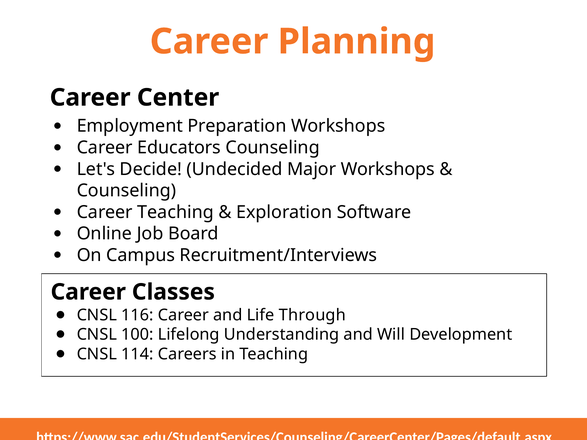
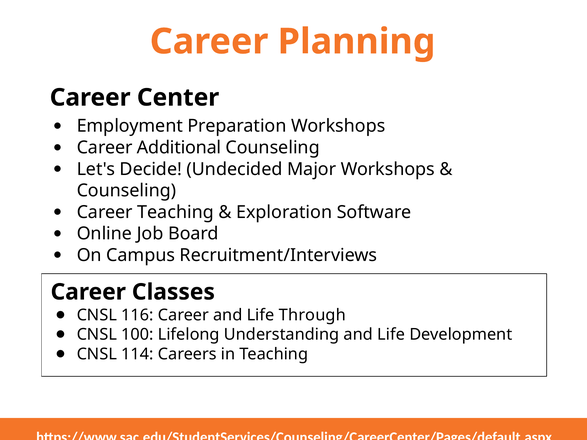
Educators: Educators -> Additional
Understanding and Will: Will -> Life
